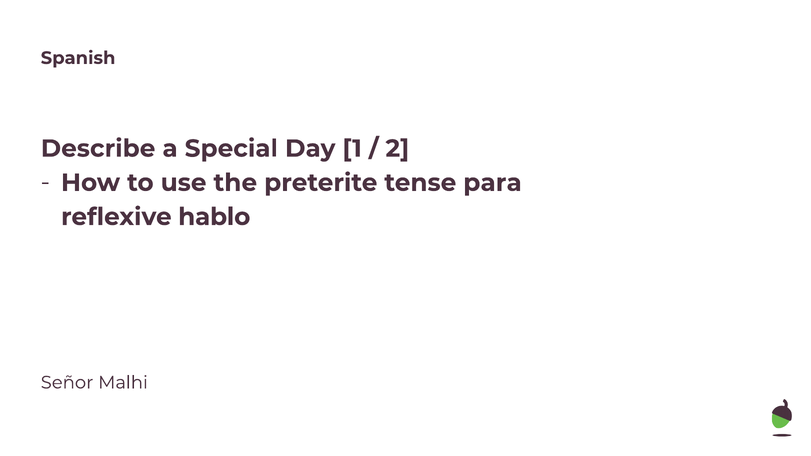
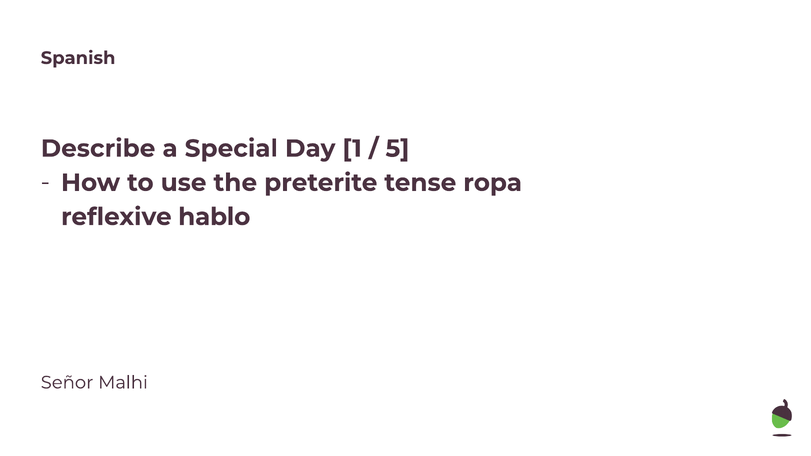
2: 2 -> 5
para: para -> ropa
